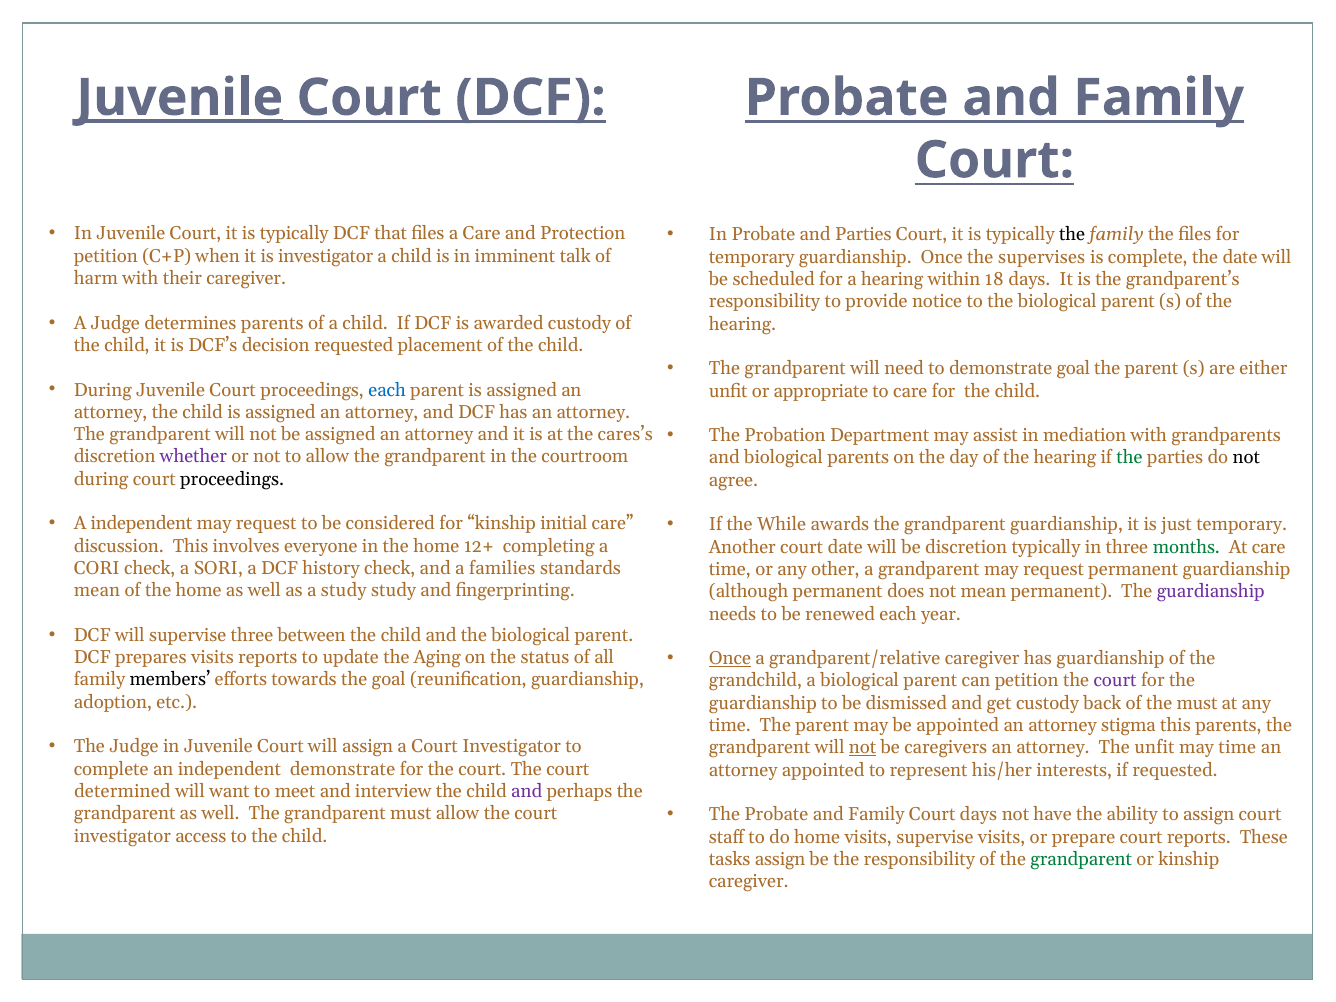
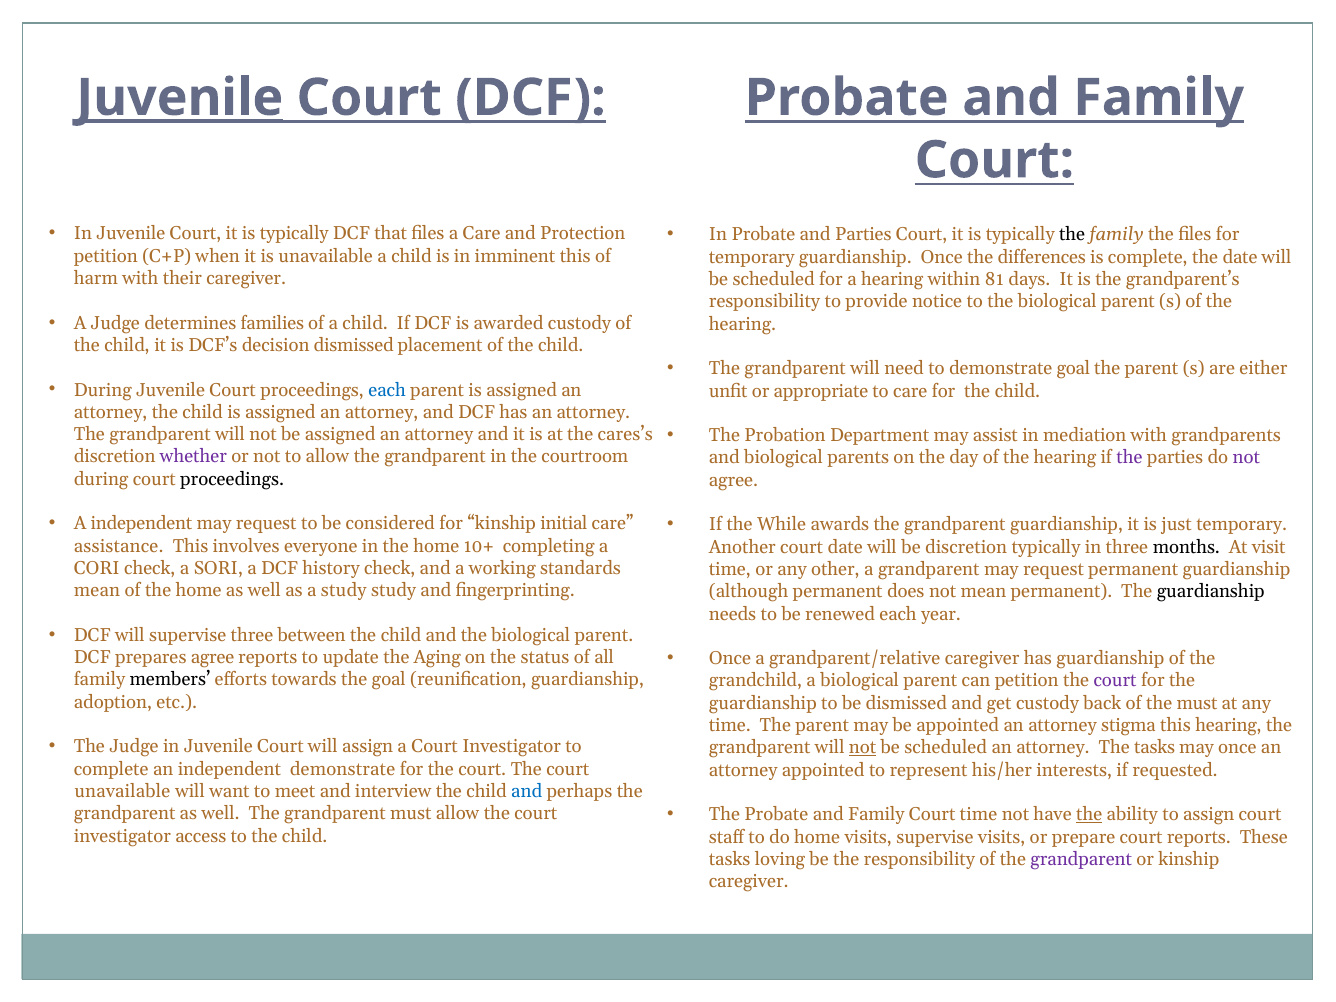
is investigator: investigator -> unavailable
imminent talk: talk -> this
supervises: supervises -> differences
18: 18 -> 81
determines parents: parents -> families
decision requested: requested -> dismissed
the at (1129, 458) colour: green -> purple
not at (1246, 458) colour: black -> purple
discussion: discussion -> assistance
12+: 12+ -> 10+
months colour: green -> black
At care: care -> visit
families: families -> working
guardianship at (1211, 592) colour: purple -> black
Once at (730, 659) underline: present -> none
prepares visits: visits -> agree
this parents: parents -> hearing
caregivers at (946, 748): caregivers -> scheduled
The unfit: unfit -> tasks
may time: time -> once
determined at (122, 791): determined -> unavailable
and at (527, 791) colour: purple -> blue
Court days: days -> time
the at (1089, 815) underline: none -> present
tasks assign: assign -> loving
grandparent at (1081, 859) colour: green -> purple
